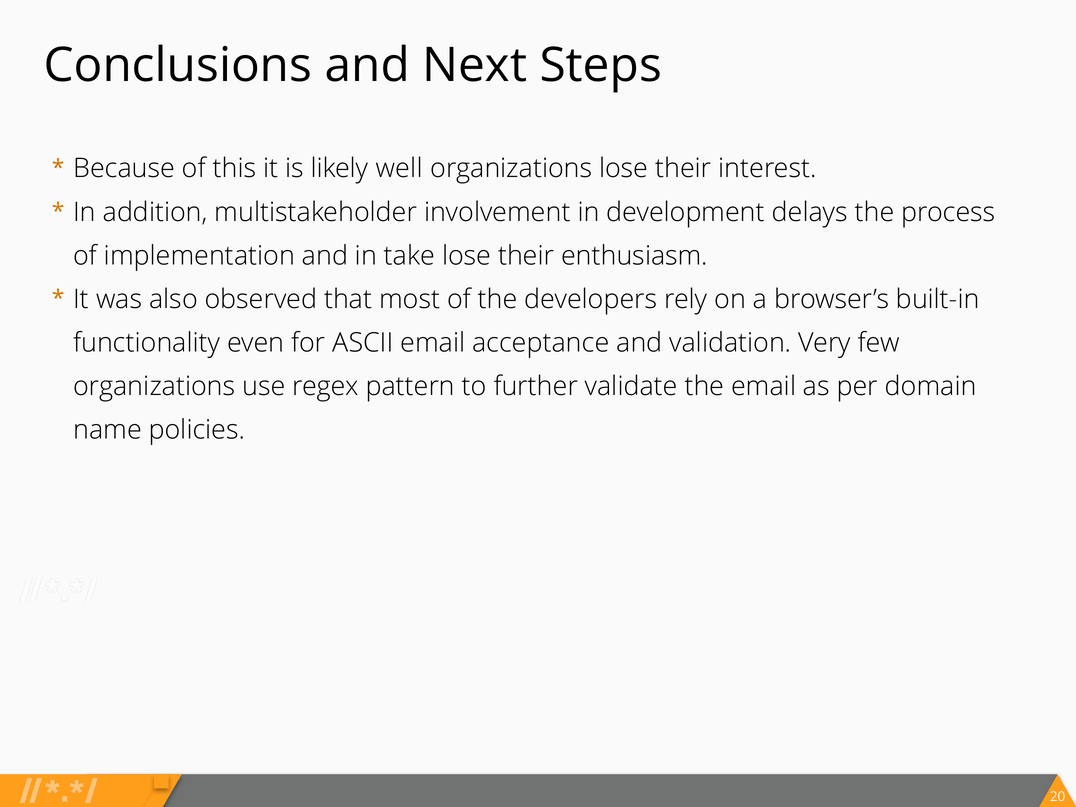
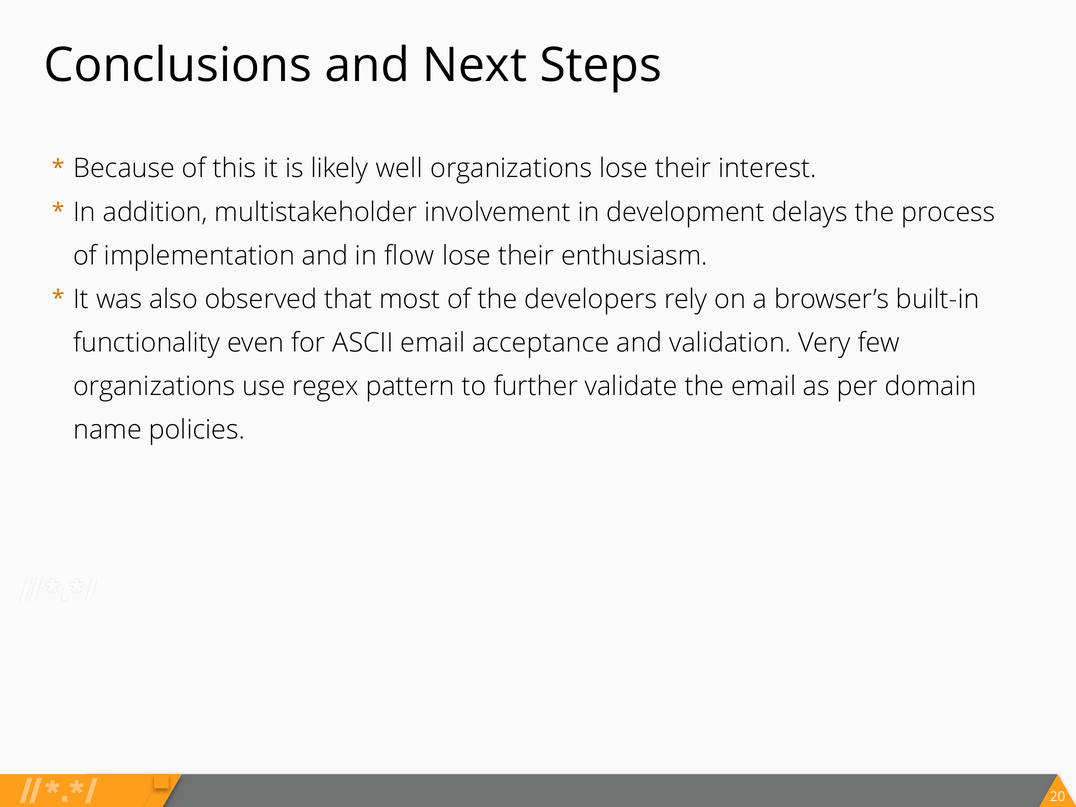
take: take -> flow
